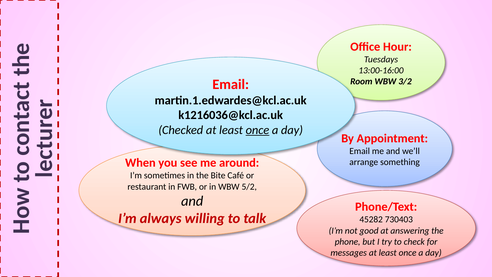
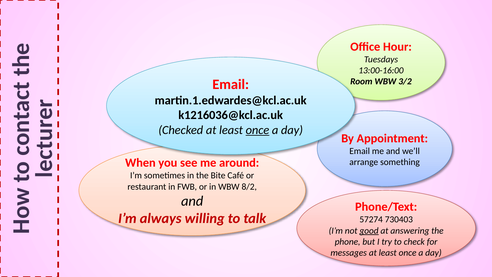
5/2: 5/2 -> 8/2
45282: 45282 -> 57274
good underline: none -> present
